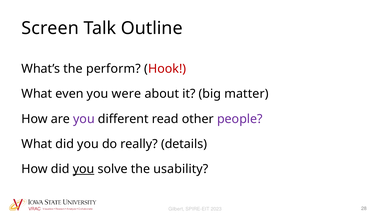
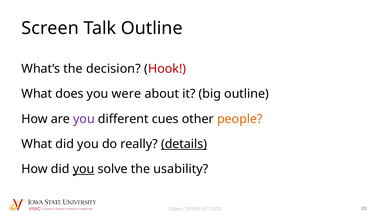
perform: perform -> decision
even: even -> does
big matter: matter -> outline
read: read -> cues
people colour: purple -> orange
details underline: none -> present
